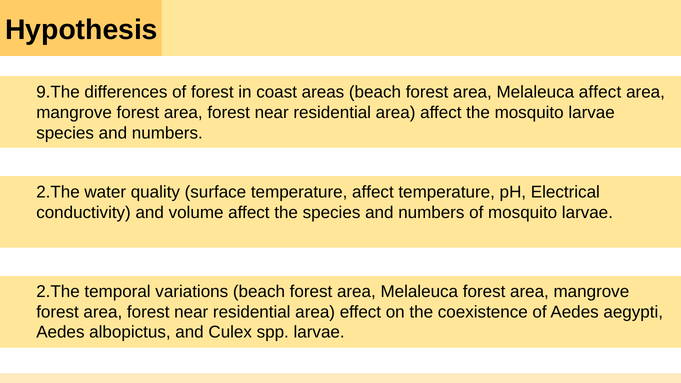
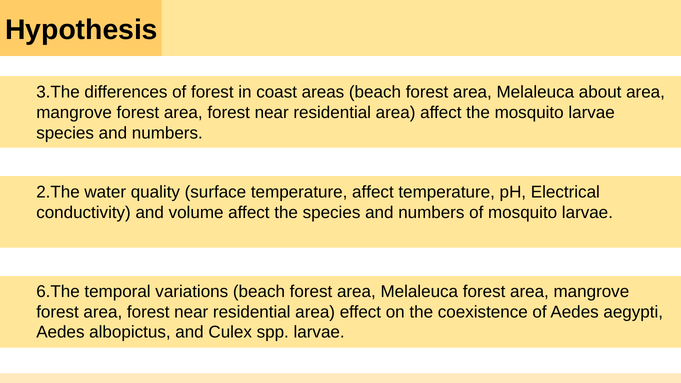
9.The: 9.The -> 3.The
Melaleuca affect: affect -> about
2.The at (58, 292): 2.The -> 6.The
